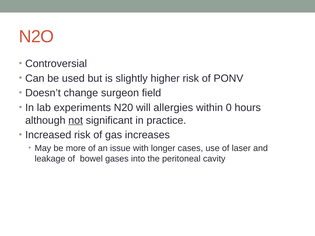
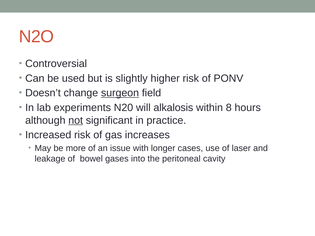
surgeon underline: none -> present
allergies: allergies -> alkalosis
0: 0 -> 8
